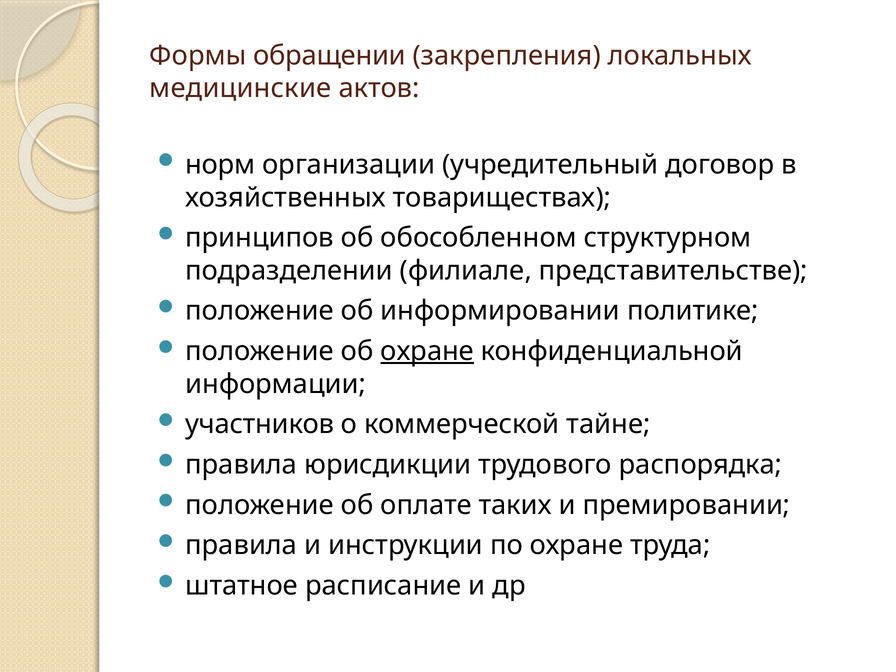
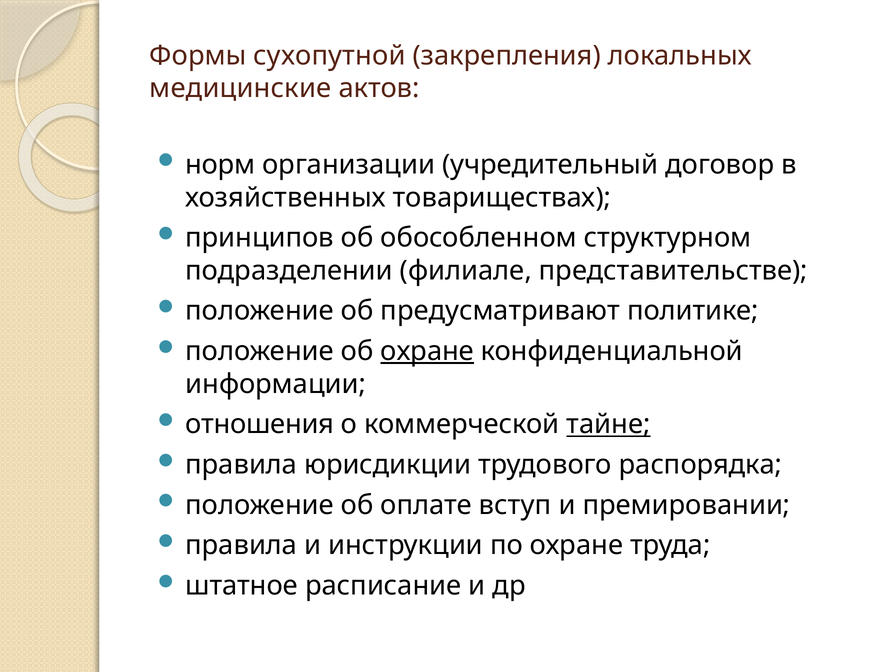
обращении: обращении -> сухопутной
информировании: информировании -> предусматривают
участников: участников -> отношения
тайне underline: none -> present
таких: таких -> вступ
